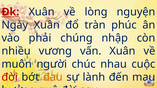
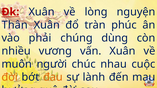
Ngày: Ngày -> Thân
nhập: nhập -> dùng
đời at (10, 77) colour: red -> orange
